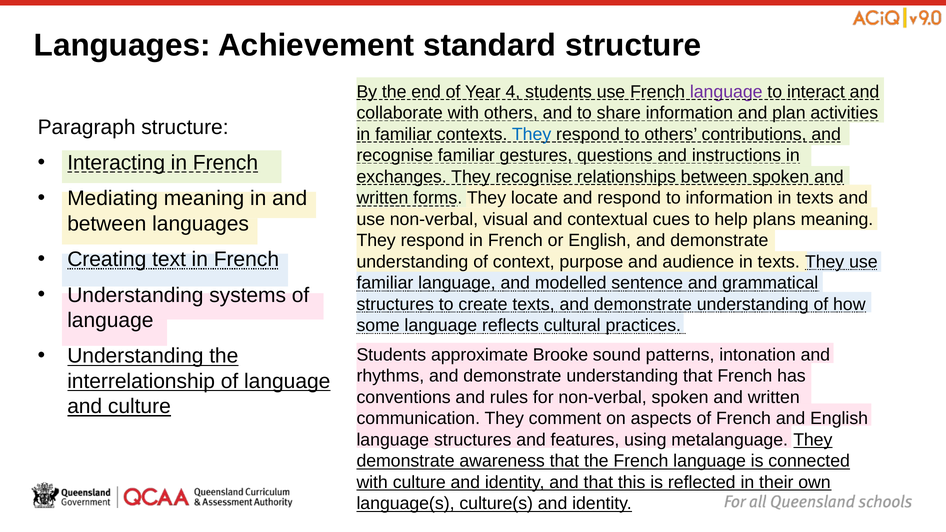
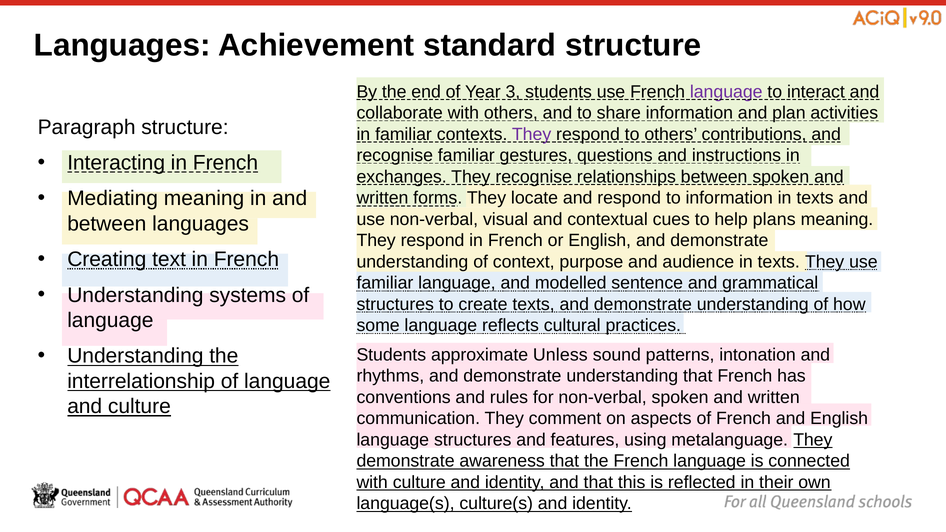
4: 4 -> 3
They at (532, 134) colour: blue -> purple
Brooke: Brooke -> Unless
